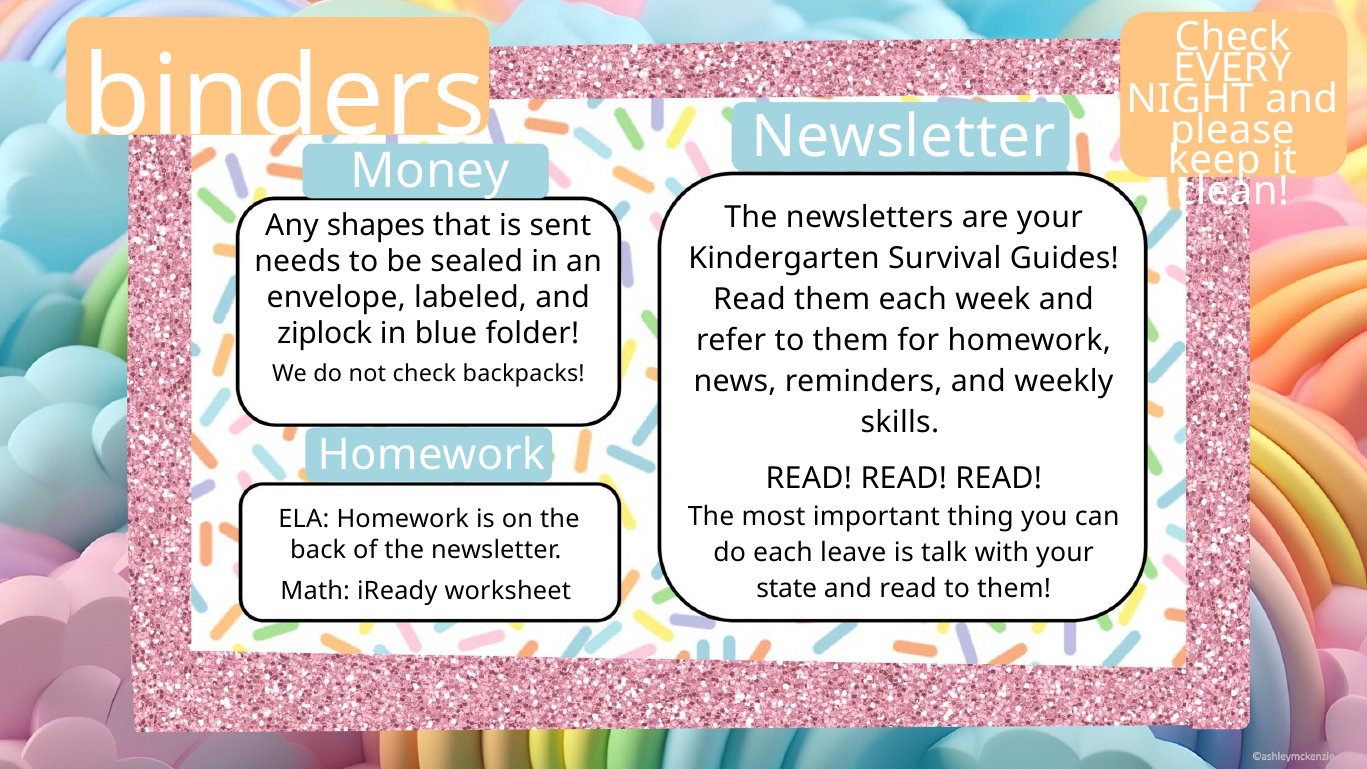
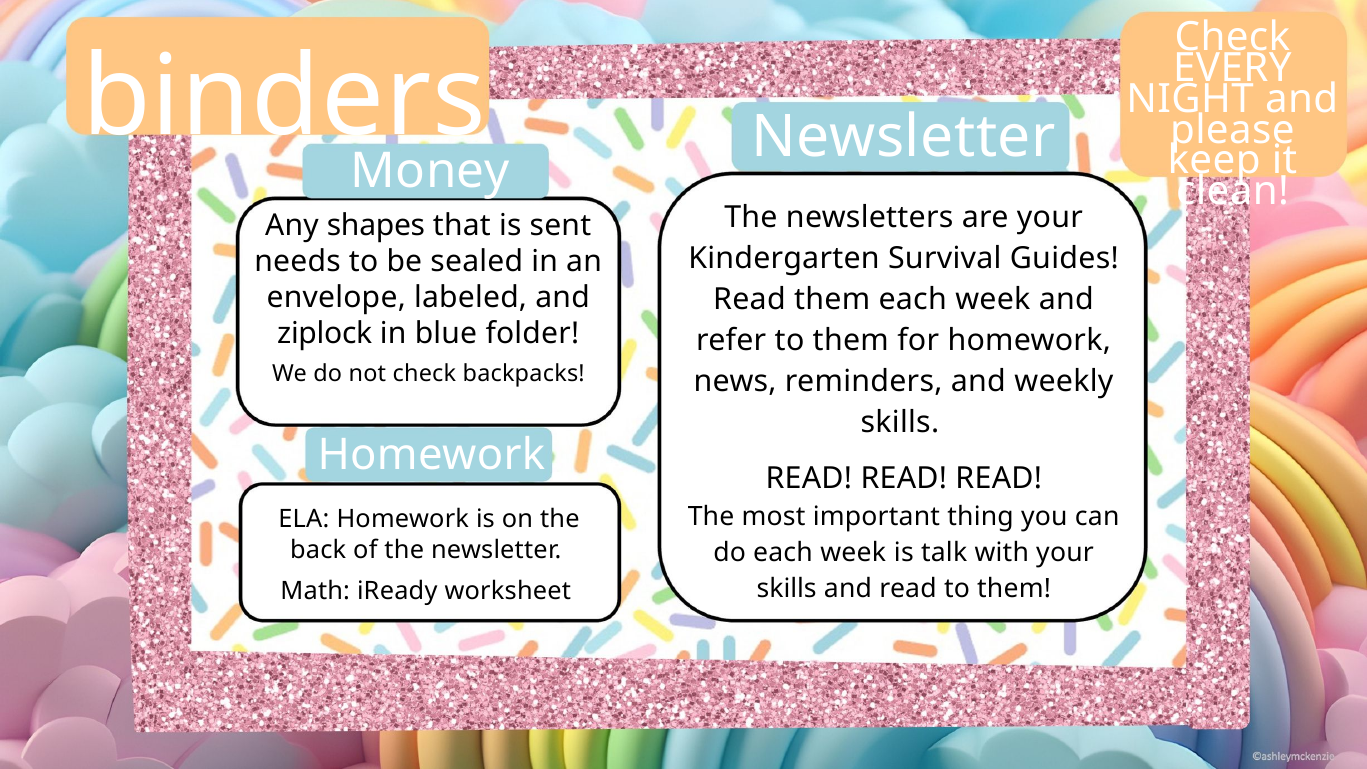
do each leave: leave -> week
state at (787, 588): state -> skills
